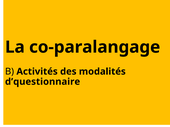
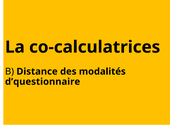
co-paralangage: co-paralangage -> co-calculatrices
Activités: Activités -> Distance
